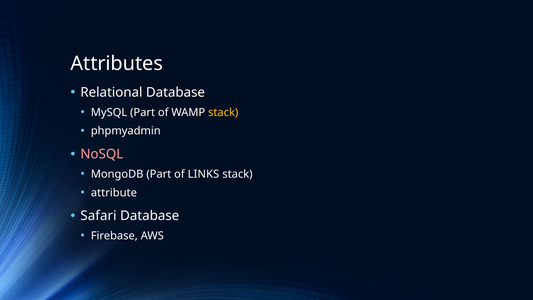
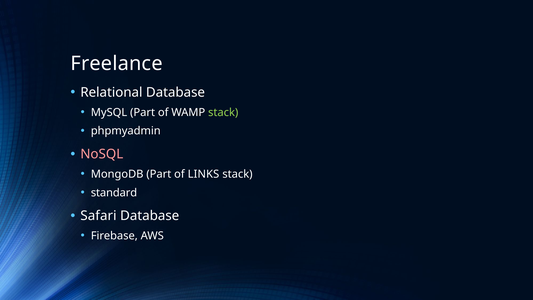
Attributes: Attributes -> Freelance
stack at (223, 112) colour: yellow -> light green
attribute: attribute -> standard
